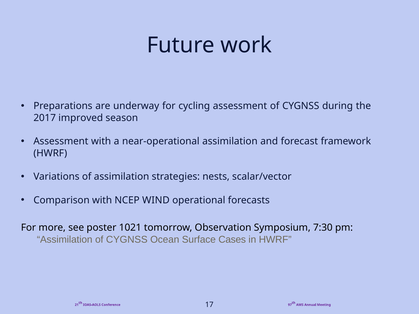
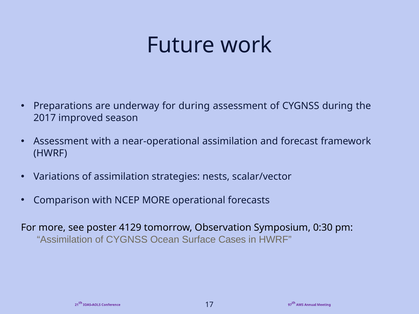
for cycling: cycling -> during
NCEP WIND: WIND -> MORE
1021: 1021 -> 4129
7:30: 7:30 -> 0:30
